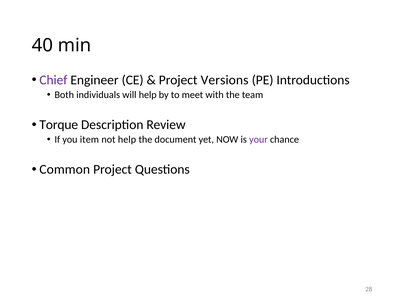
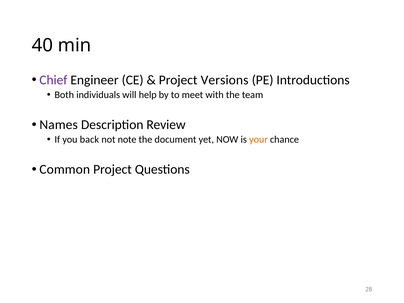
Torque: Torque -> Names
item: item -> back
not help: help -> note
your colour: purple -> orange
